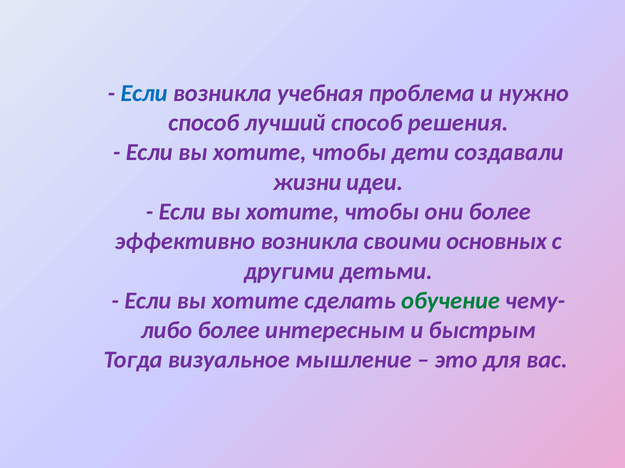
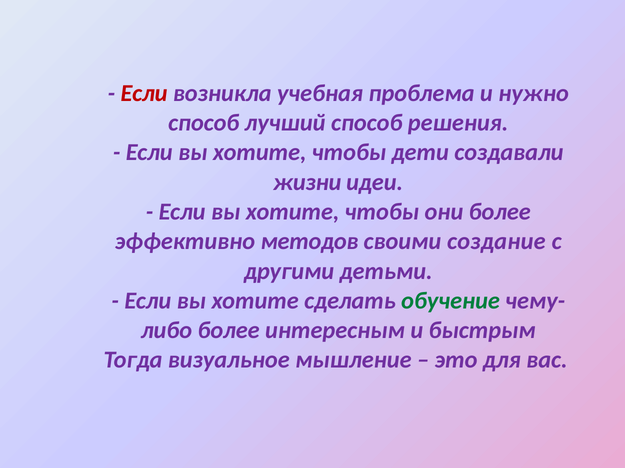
Если at (144, 93) colour: blue -> red
эффективно возникла: возникла -> методов
основных: основных -> создание
